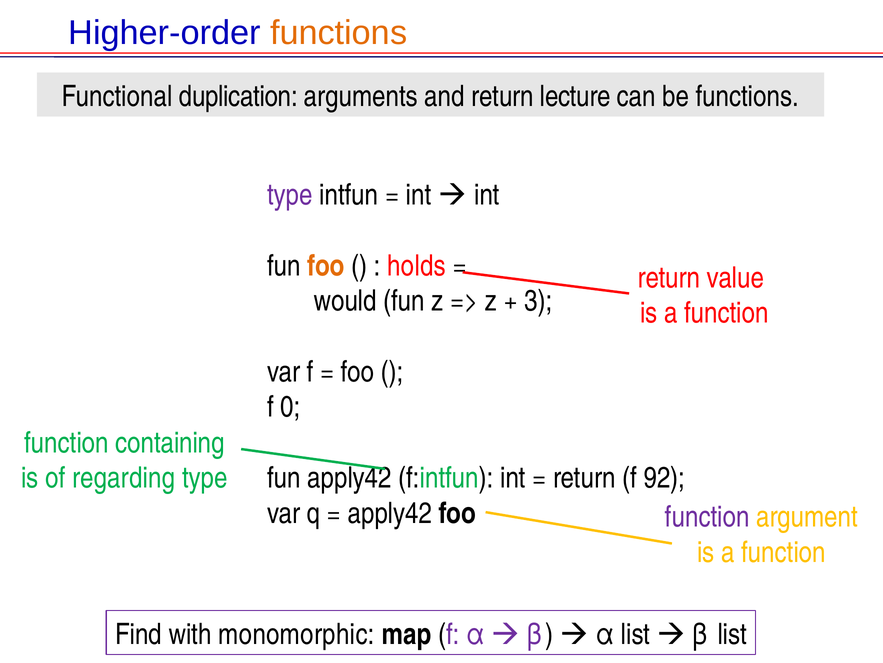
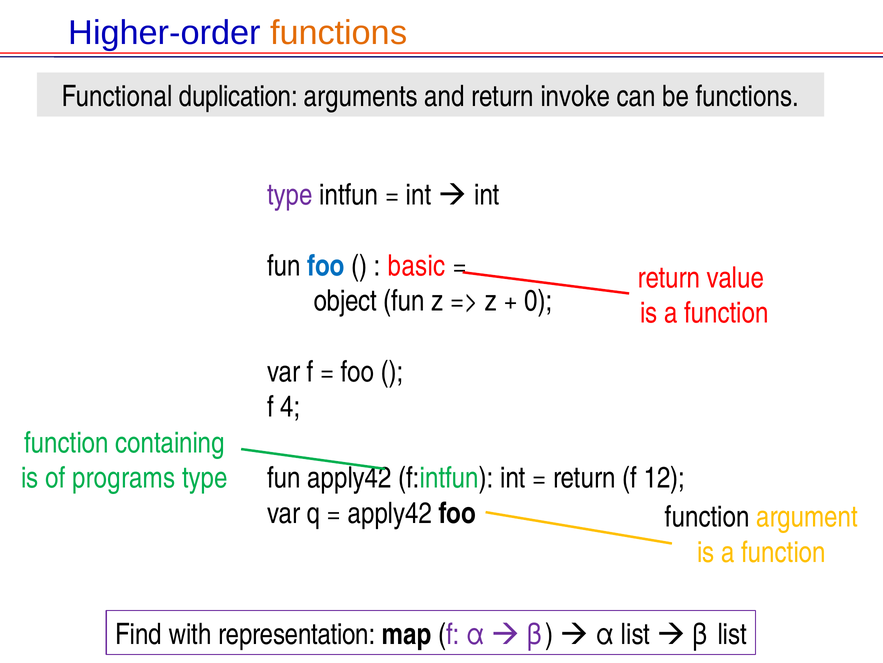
lecture: lecture -> invoke
foo at (326, 266) colour: orange -> blue
holds: holds -> basic
would: would -> object
3: 3 -> 0
0: 0 -> 4
92: 92 -> 12
regarding: regarding -> programs
function at (707, 516) colour: purple -> black
monomorphic: monomorphic -> representation
